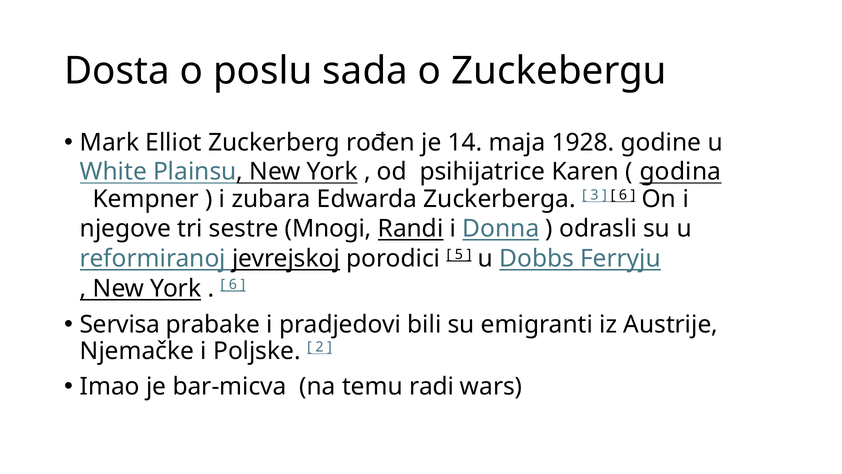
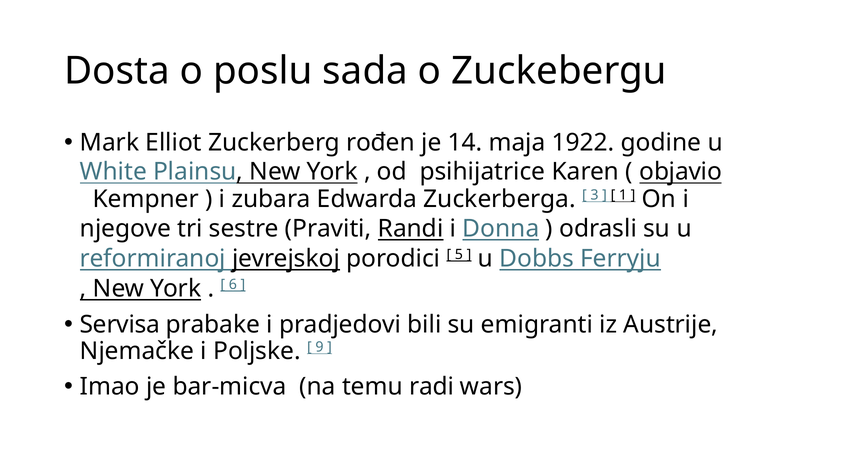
1928: 1928 -> 1922
godina: godina -> objavio
6 at (623, 195): 6 -> 1
Mnogi: Mnogi -> Praviti
2: 2 -> 9
